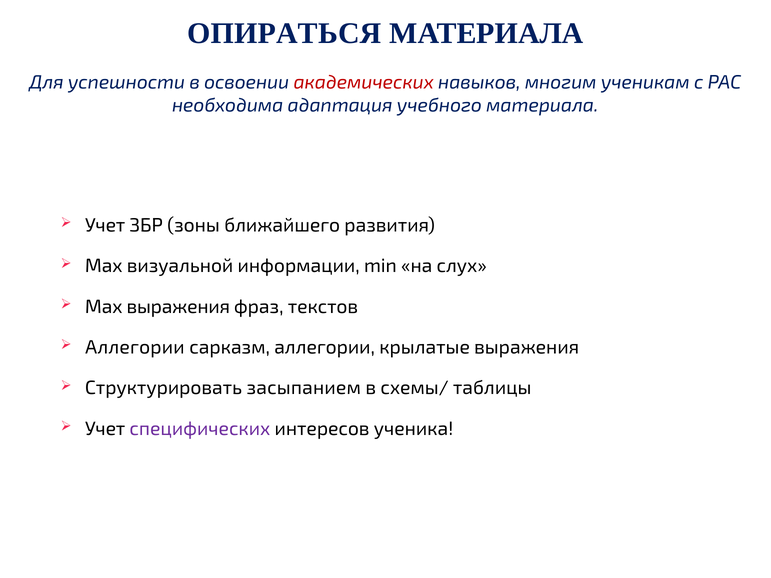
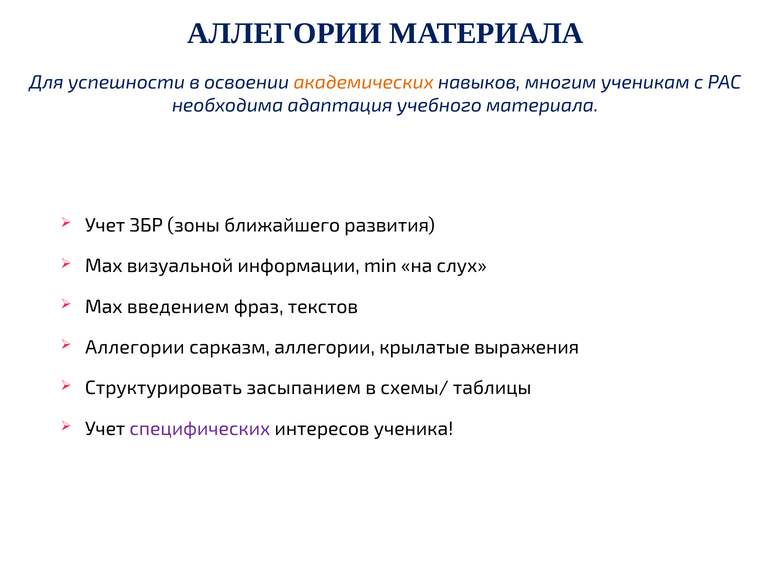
ОПИРАТЬСЯ at (284, 33): ОПИРАТЬСЯ -> АЛЛЕГОРИИ
академических colour: red -> orange
Max выражения: выражения -> введением
